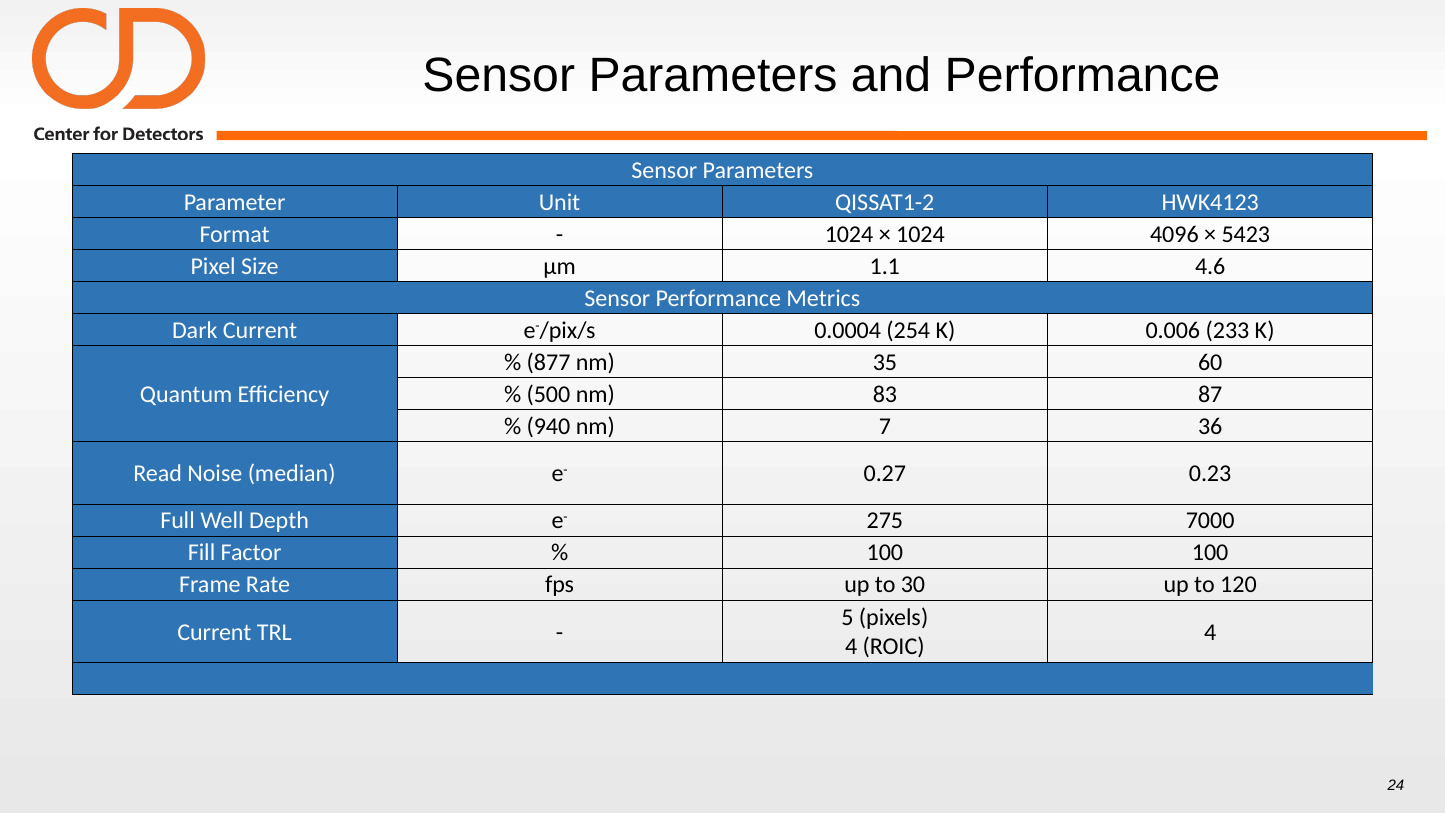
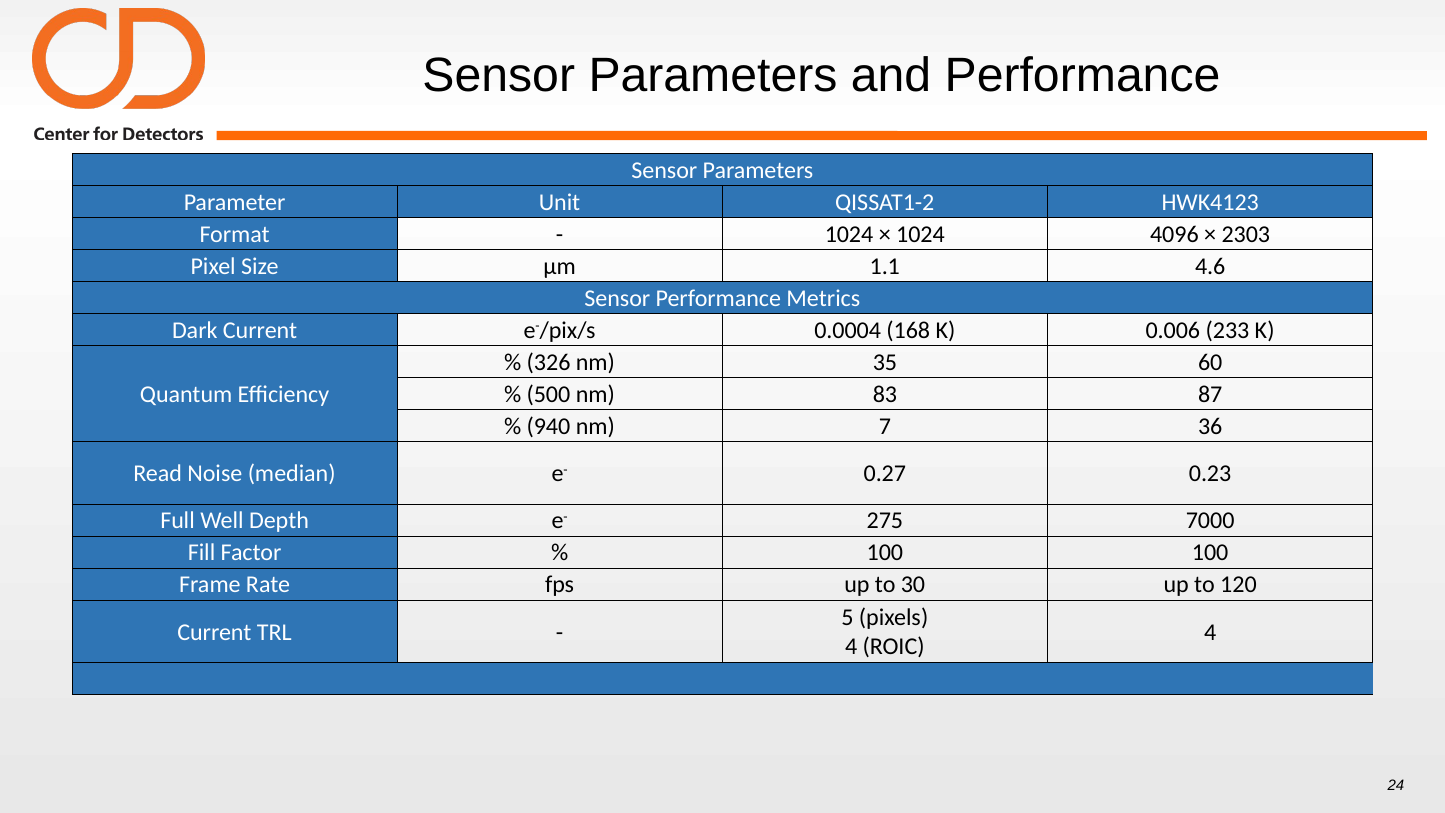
5423: 5423 -> 2303
254: 254 -> 168
877: 877 -> 326
